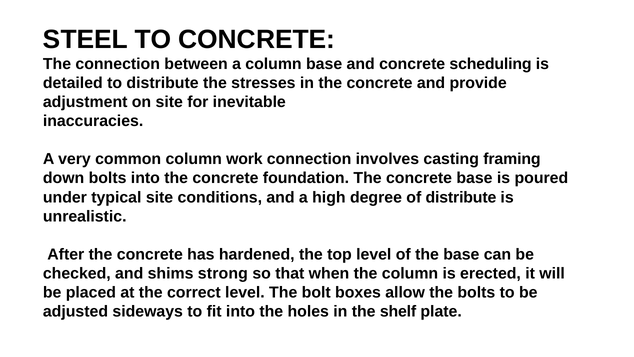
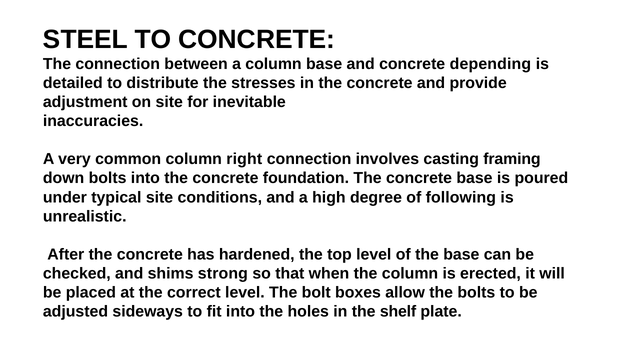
scheduling: scheduling -> depending
work: work -> right
of distribute: distribute -> following
